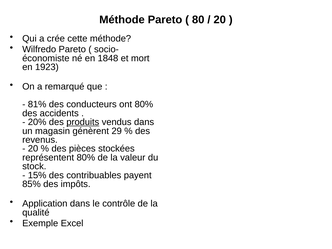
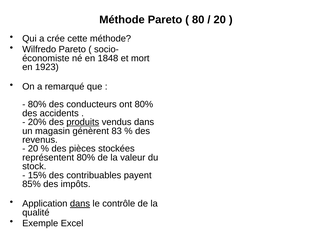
81% at (37, 104): 81% -> 80%
29: 29 -> 83
dans at (80, 204) underline: none -> present
